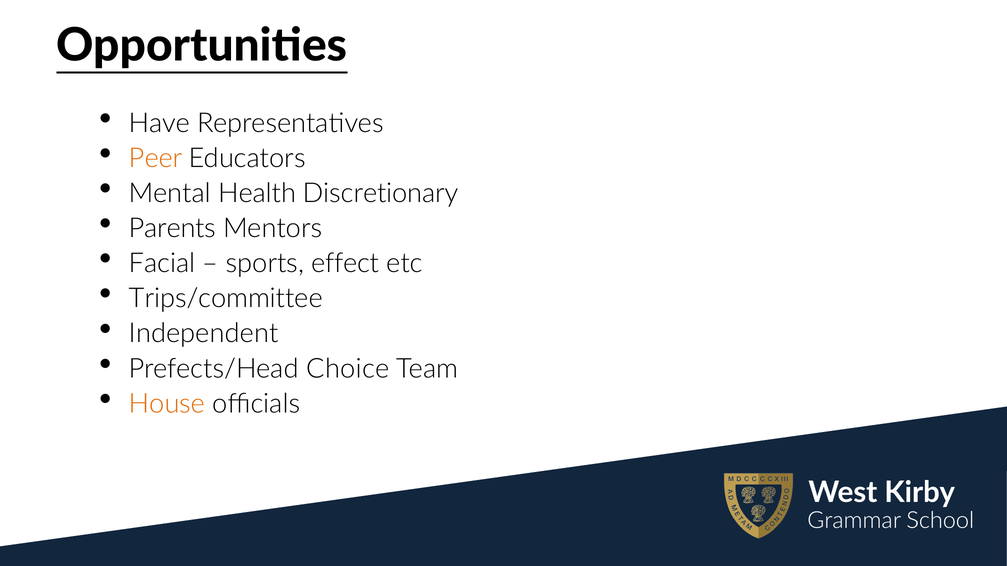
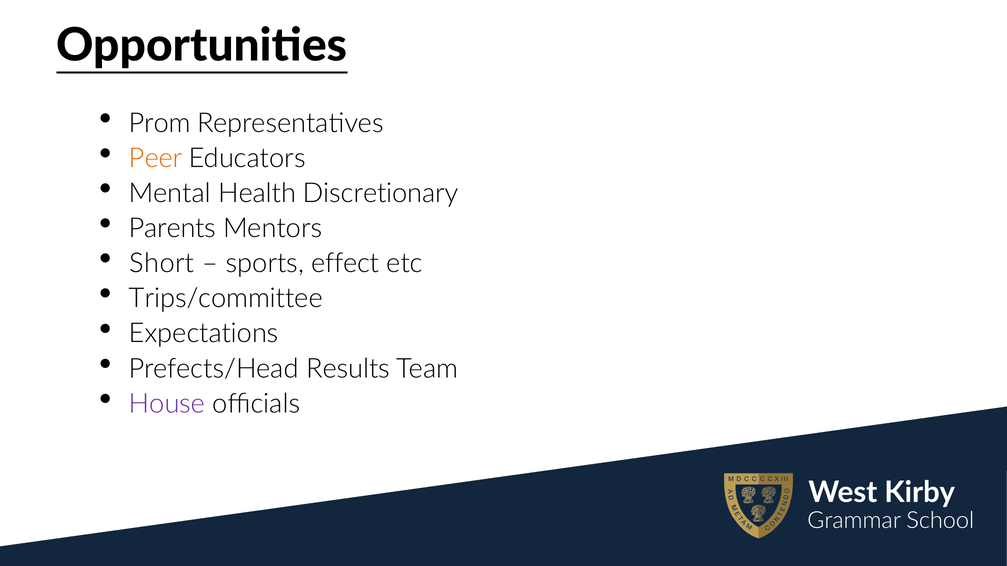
Have: Have -> Prom
Facial: Facial -> Short
Independent: Independent -> Expectations
Choice: Choice -> Results
House colour: orange -> purple
